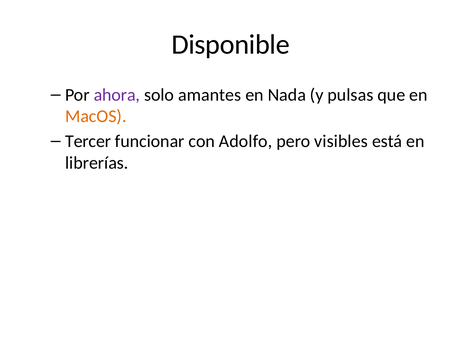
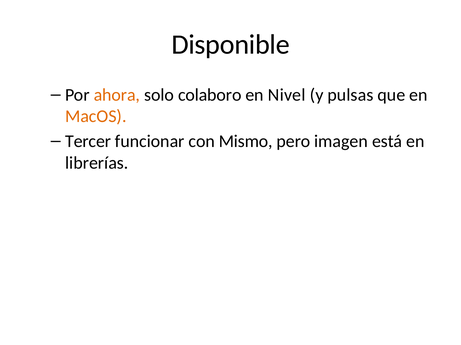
ahora colour: purple -> orange
amantes: amantes -> colaboro
Nada: Nada -> Nivel
Adolfo: Adolfo -> Mismo
visibles: visibles -> imagen
